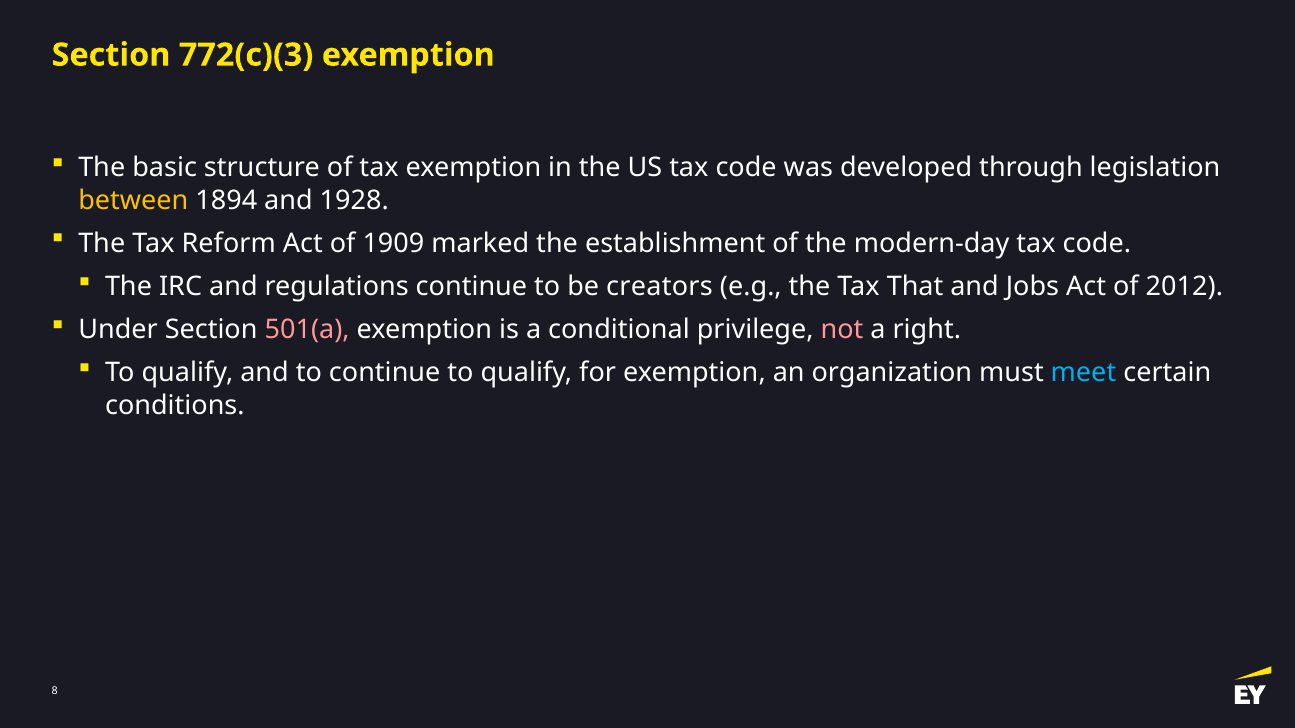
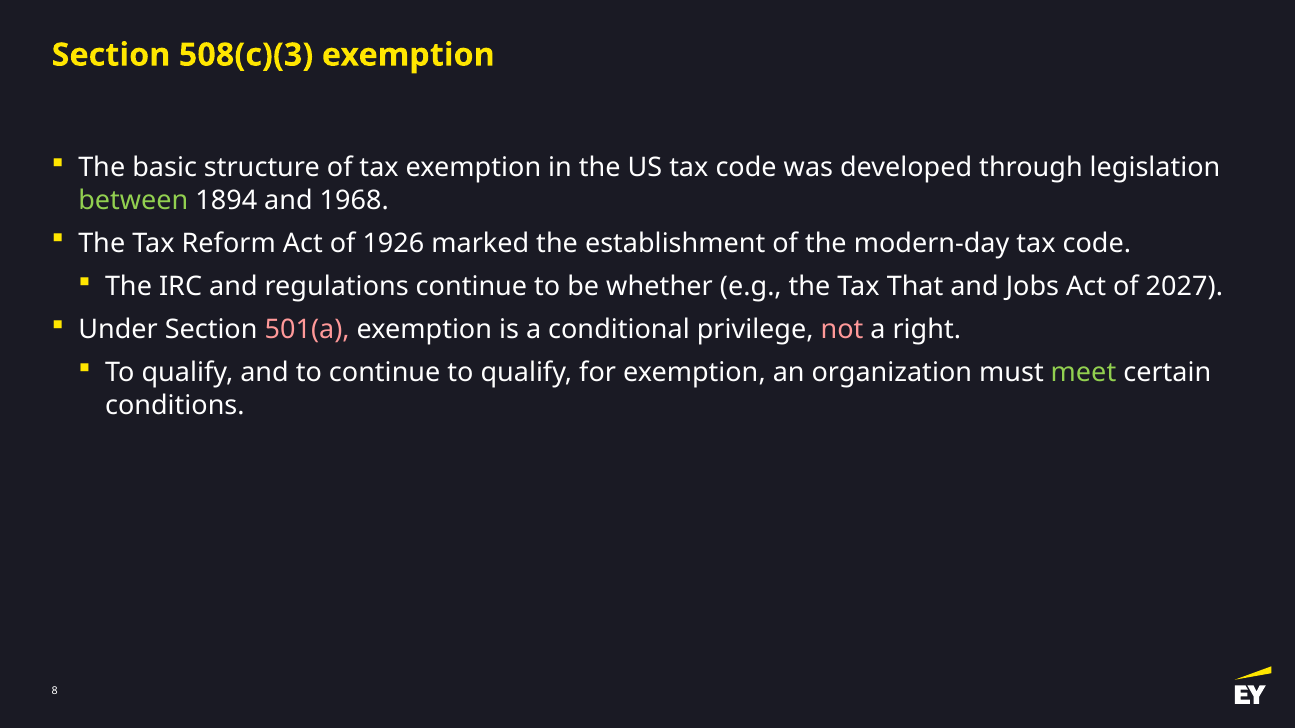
772(c)(3: 772(c)(3 -> 508(c)(3
between colour: yellow -> light green
1928: 1928 -> 1968
1909: 1909 -> 1926
creators: creators -> whether
2012: 2012 -> 2027
meet colour: light blue -> light green
